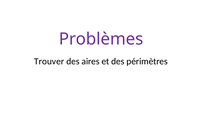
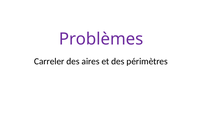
Trouver: Trouver -> Carreler
